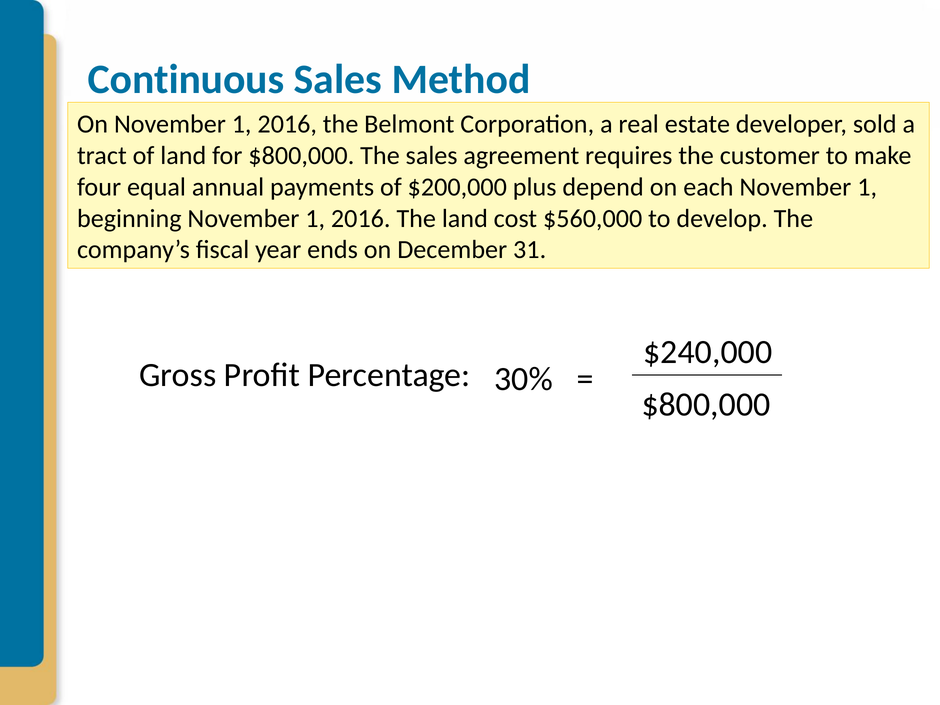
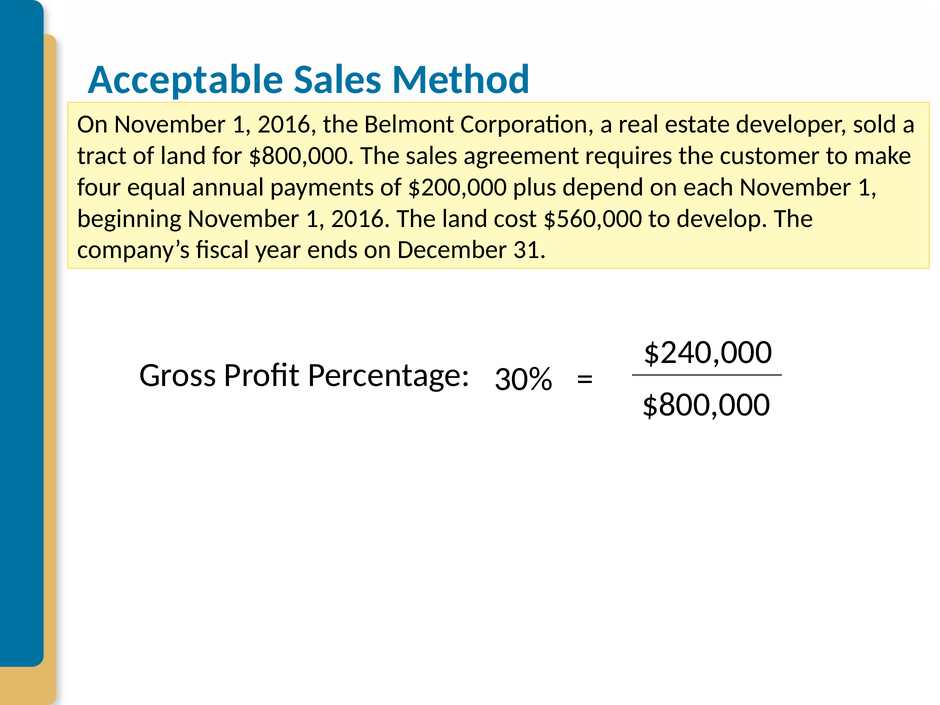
Continuous: Continuous -> Acceptable
